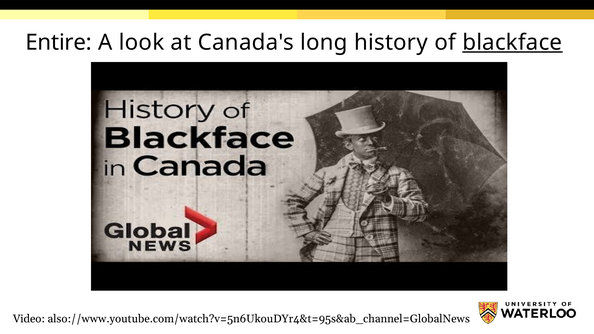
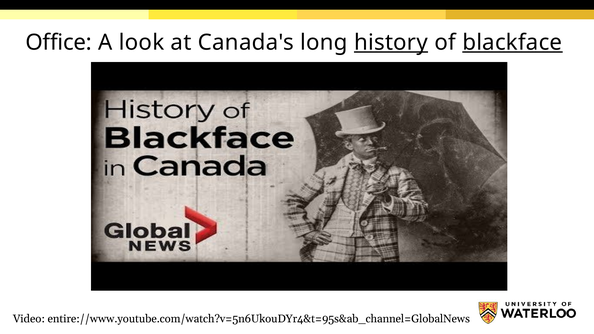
Entire: Entire -> Office
history underline: none -> present
also://www.youtube.com/watch?v=5n6UkouDYr4&t=95s&ab_channel=GlobalNews: also://www.youtube.com/watch?v=5n6UkouDYr4&t=95s&ab_channel=GlobalNews -> entire://www.youtube.com/watch?v=5n6UkouDYr4&t=95s&ab_channel=GlobalNews
